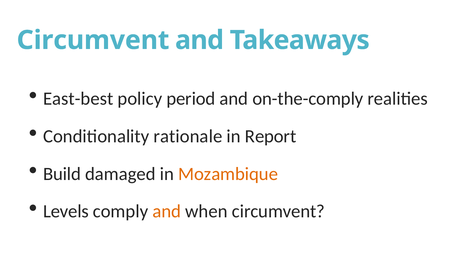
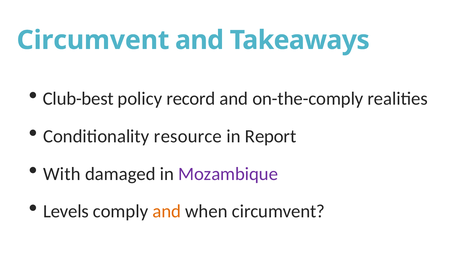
East-best: East-best -> Club-best
period: period -> record
rationale: rationale -> resource
Build: Build -> With
Mozambique colour: orange -> purple
